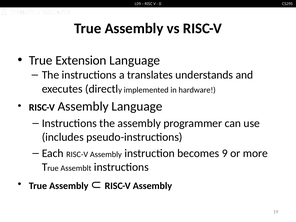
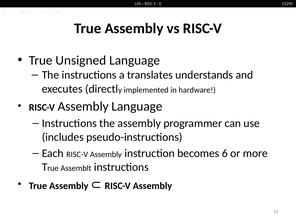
Extension: Extension -> Unsigned
9: 9 -> 6
